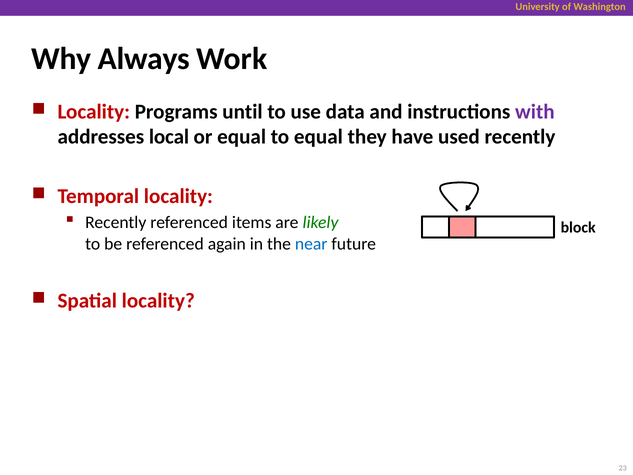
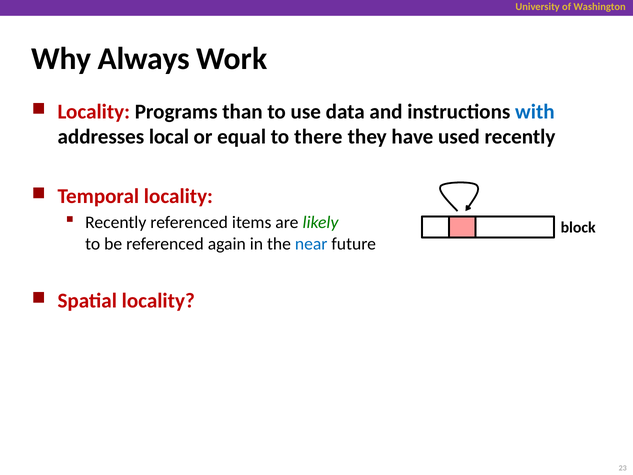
until: until -> than
with colour: purple -> blue
to equal: equal -> there
